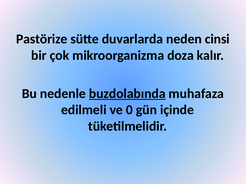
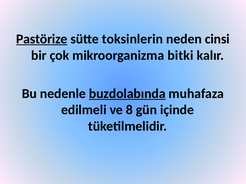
Pastörize underline: none -> present
duvarlarda: duvarlarda -> toksinlerin
doza: doza -> bitki
0: 0 -> 8
